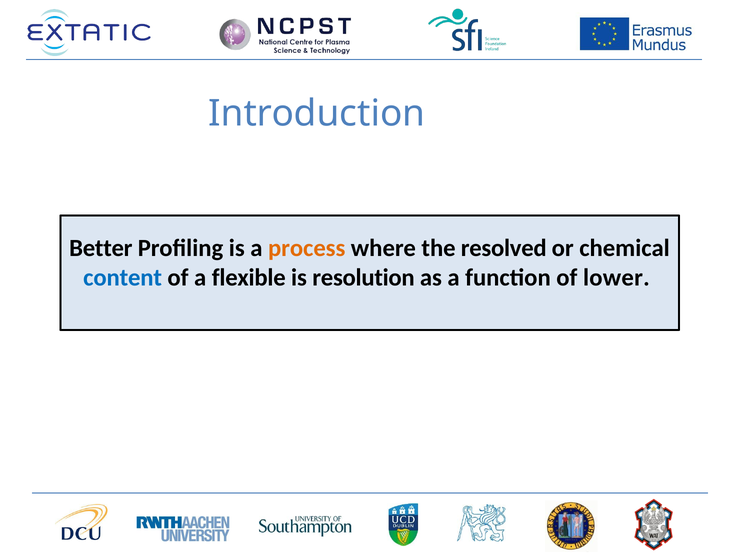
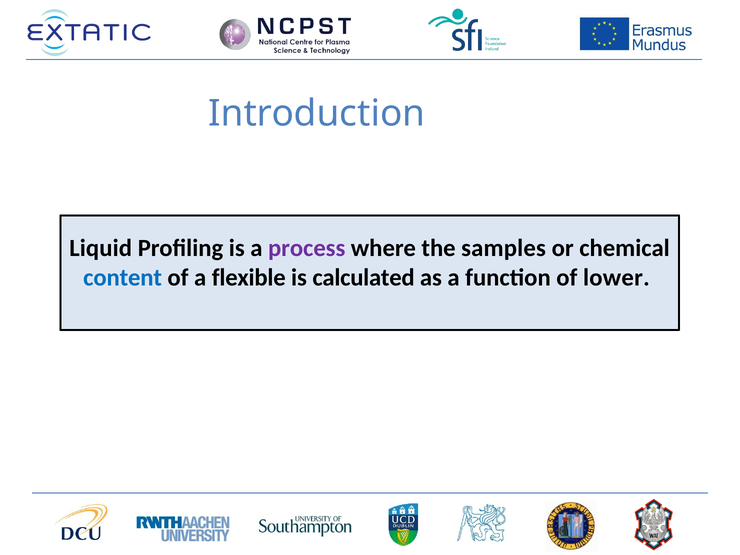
Better: Better -> Liquid
process colour: orange -> purple
resolved: resolved -> samples
resolution: resolution -> calculated
